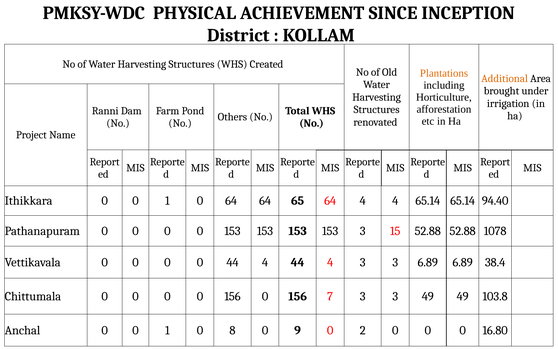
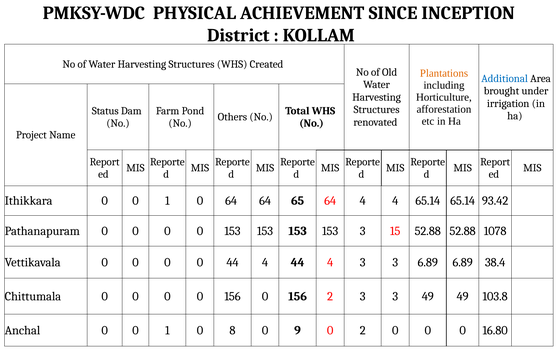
Additional colour: orange -> blue
Ranni: Ranni -> Status
94.40: 94.40 -> 93.42
156 7: 7 -> 2
